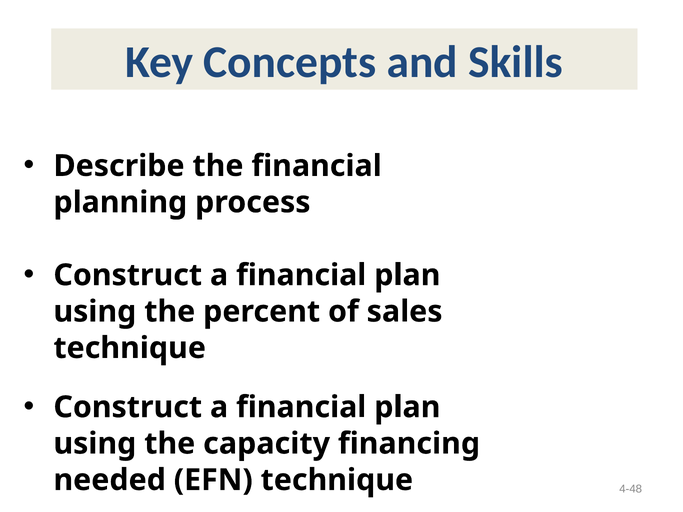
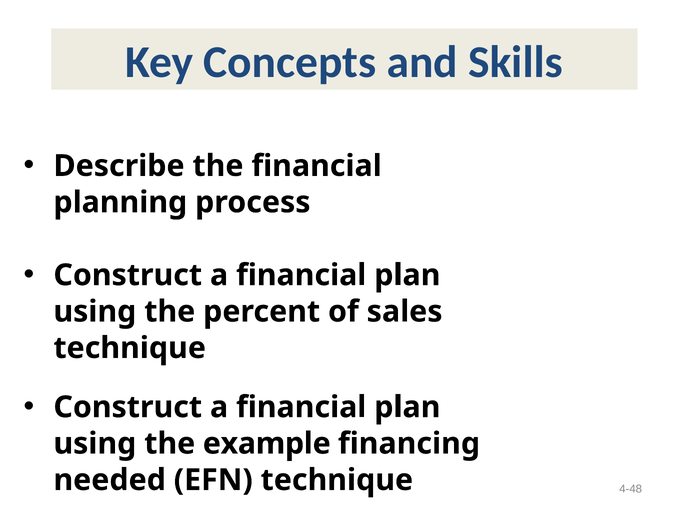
capacity: capacity -> example
